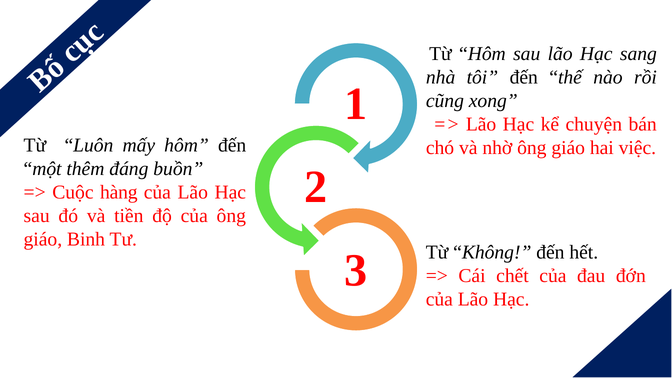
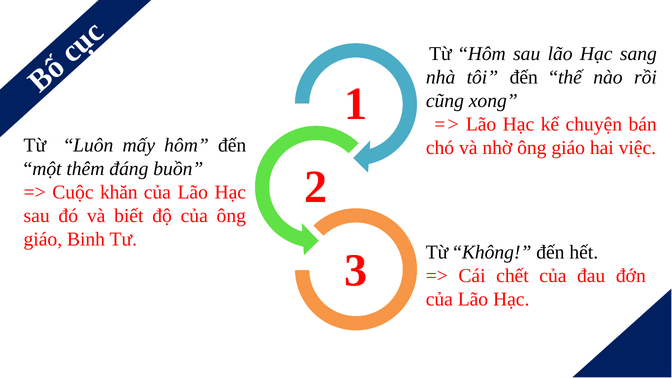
hàng: hàng -> khăn
tiền: tiền -> biết
